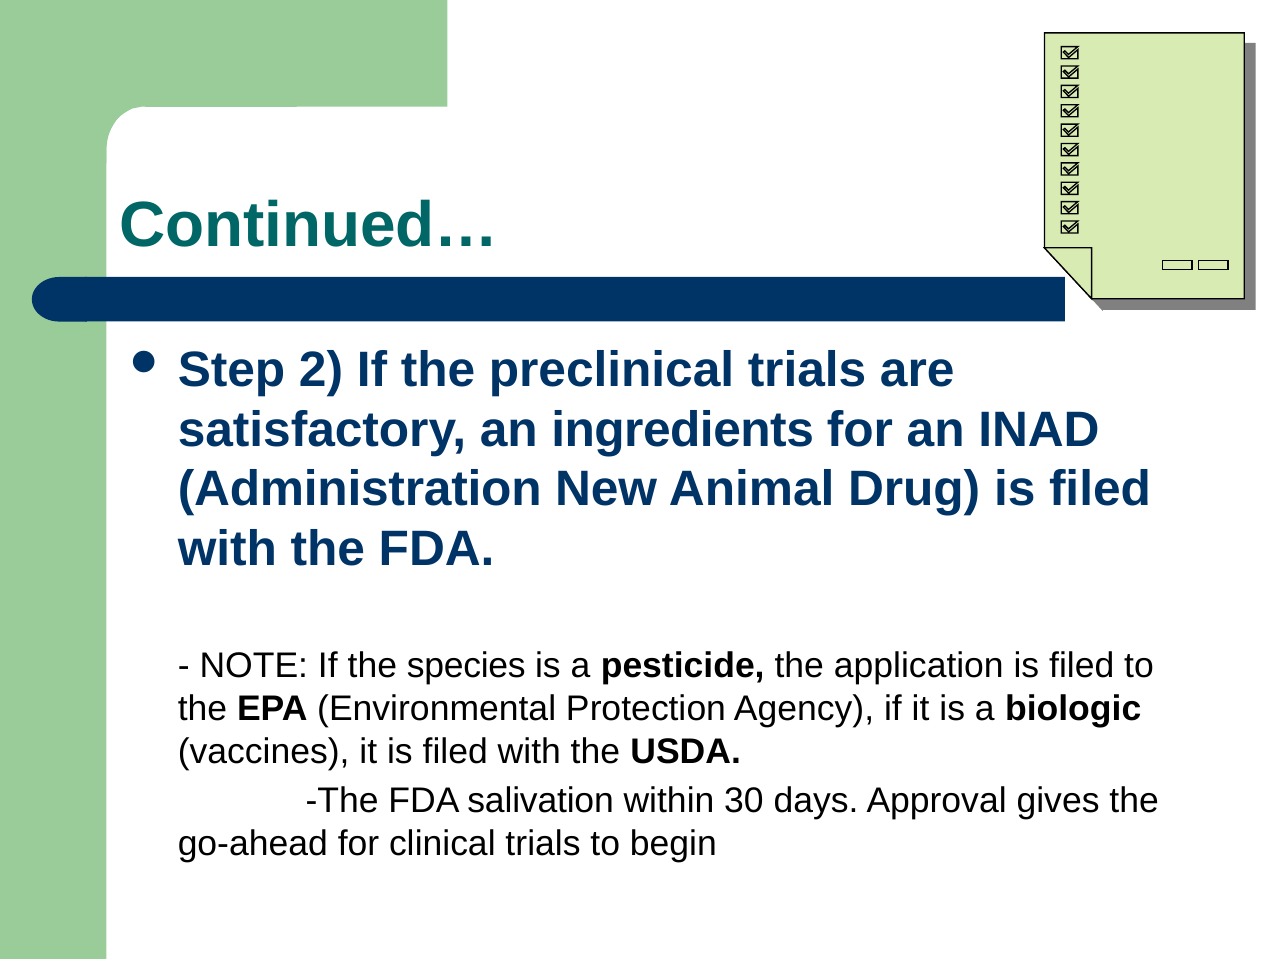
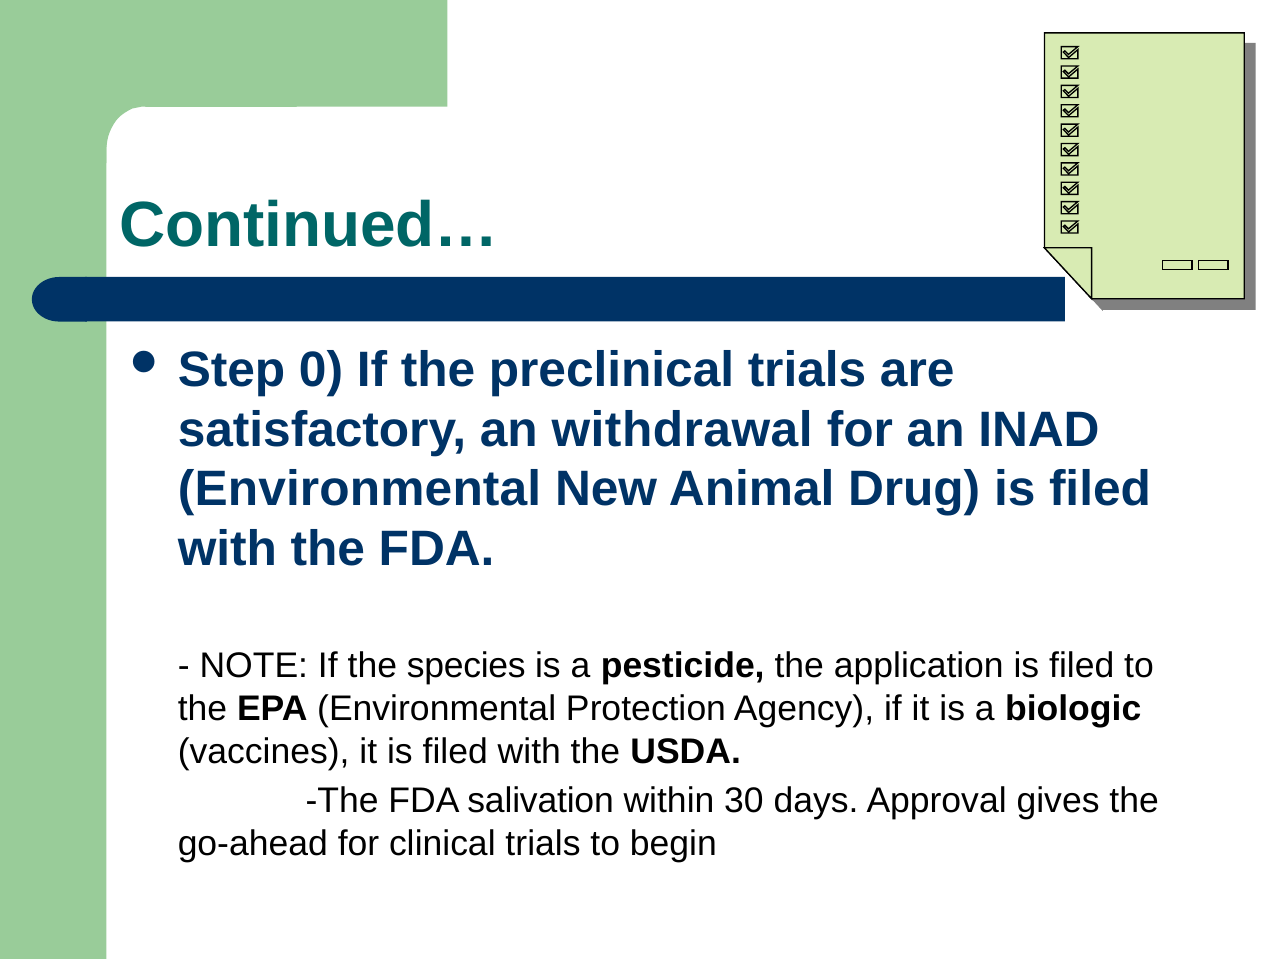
2: 2 -> 0
ingredients: ingredients -> withdrawal
Administration at (360, 489): Administration -> Environmental
